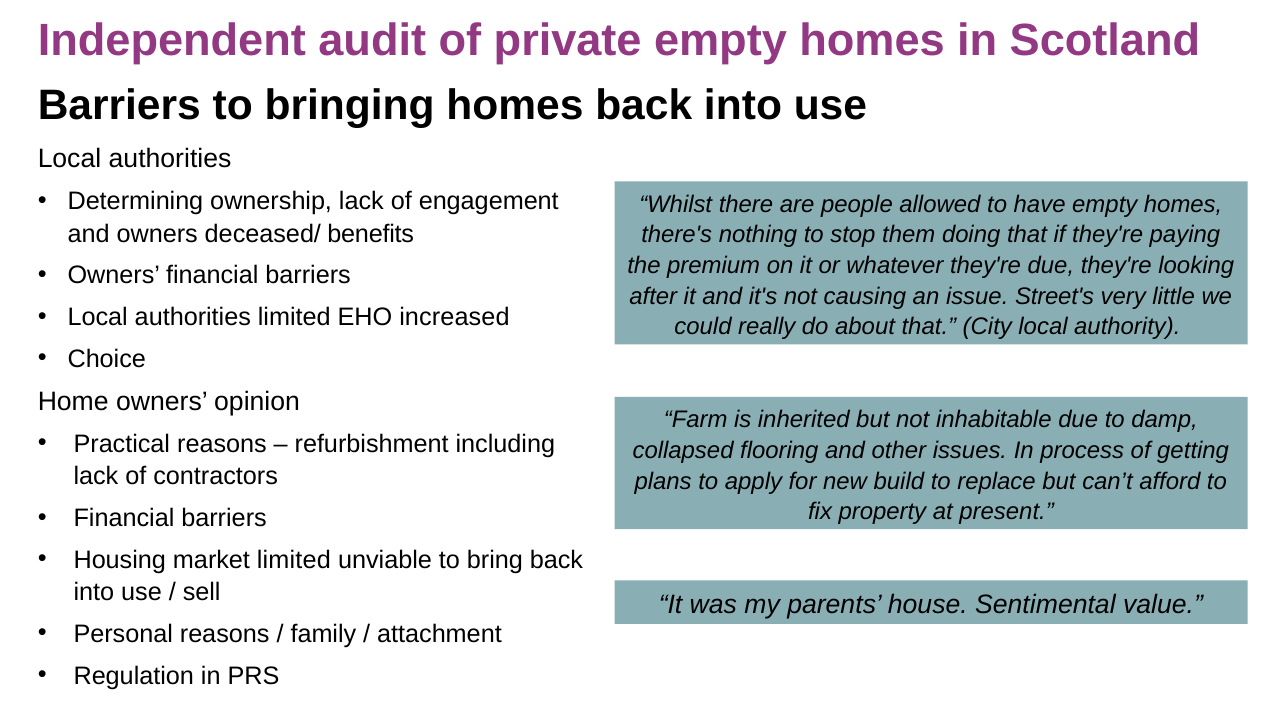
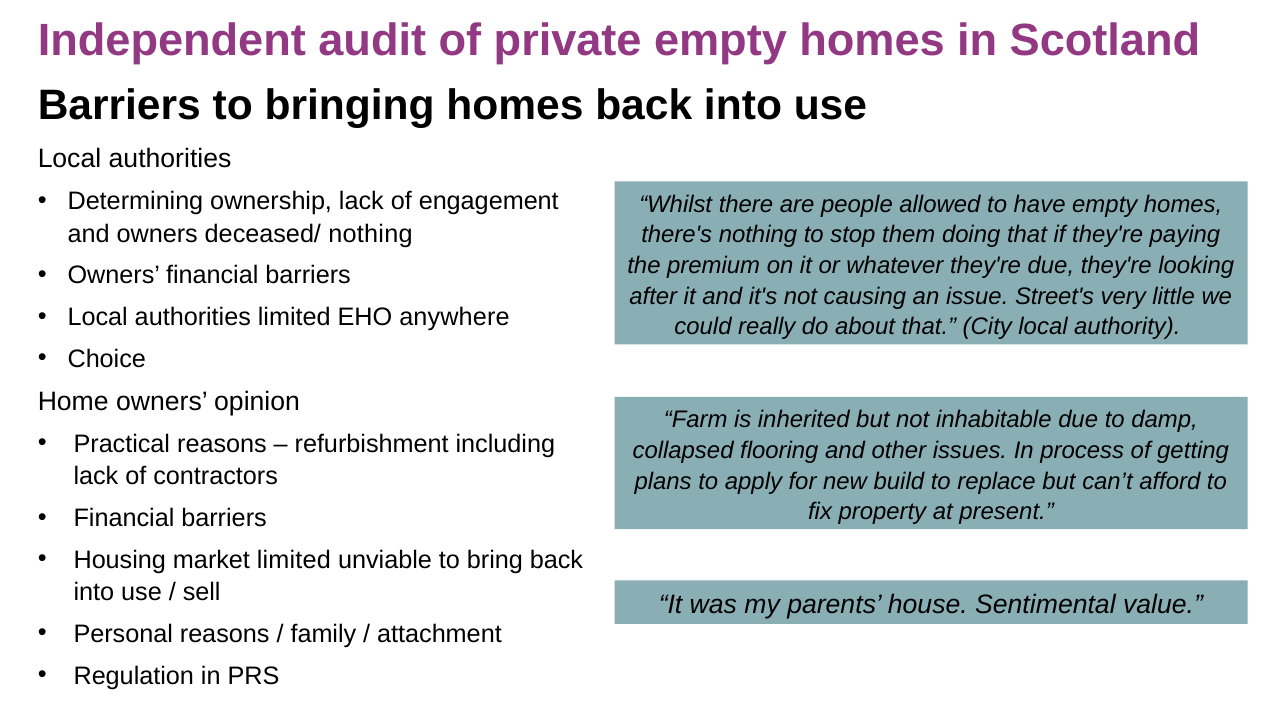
deceased/ benefits: benefits -> nothing
increased: increased -> anywhere
